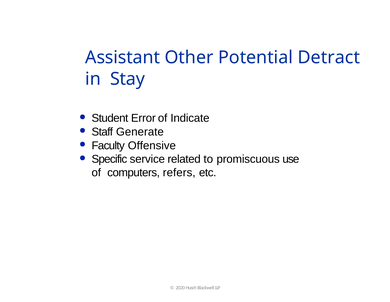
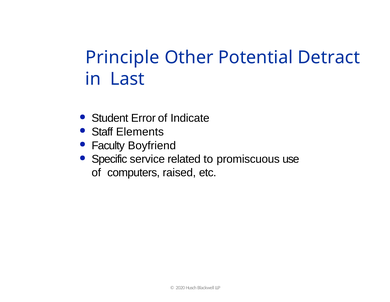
Assistant: Assistant -> Principle
Stay: Stay -> Last
Generate: Generate -> Elements
Offensive: Offensive -> Boyfriend
refers: refers -> raised
